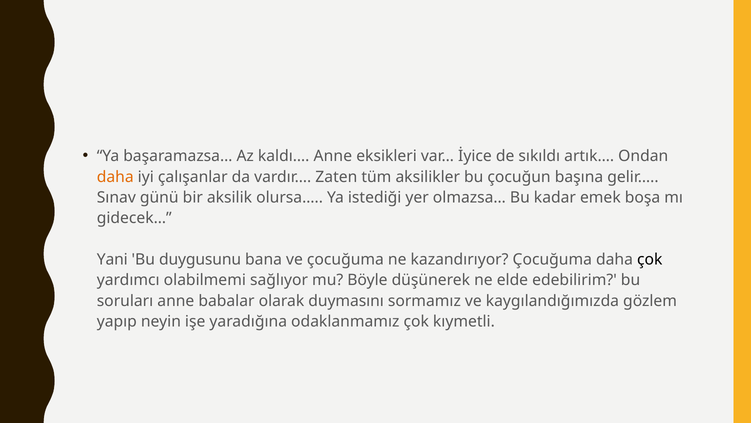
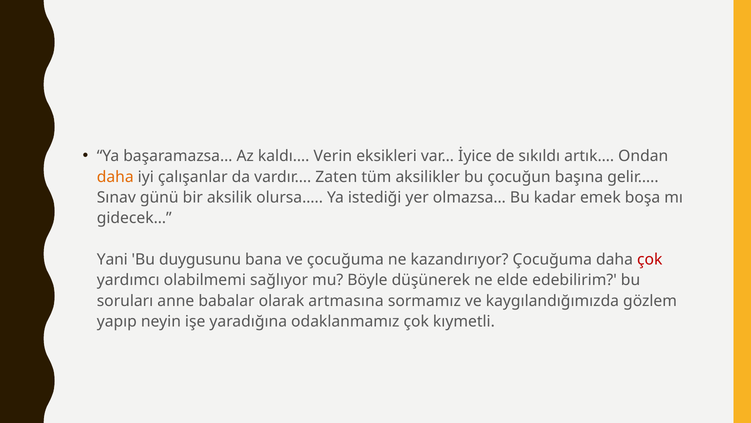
kaldı… Anne: Anne -> Verin
çok at (650, 259) colour: black -> red
duymasını: duymasını -> artmasına
